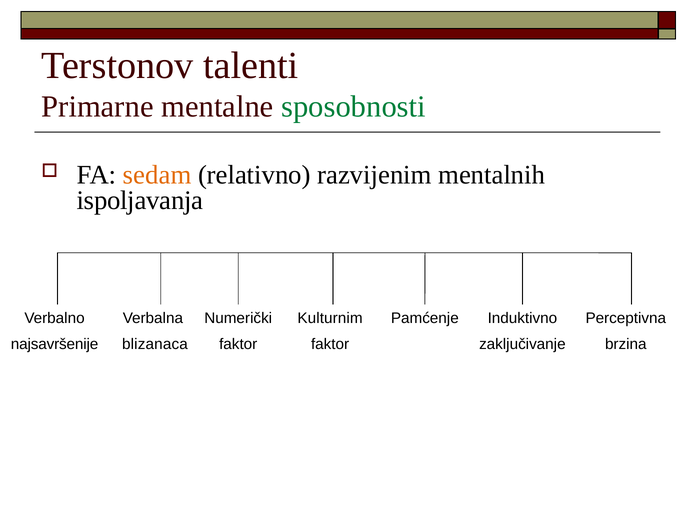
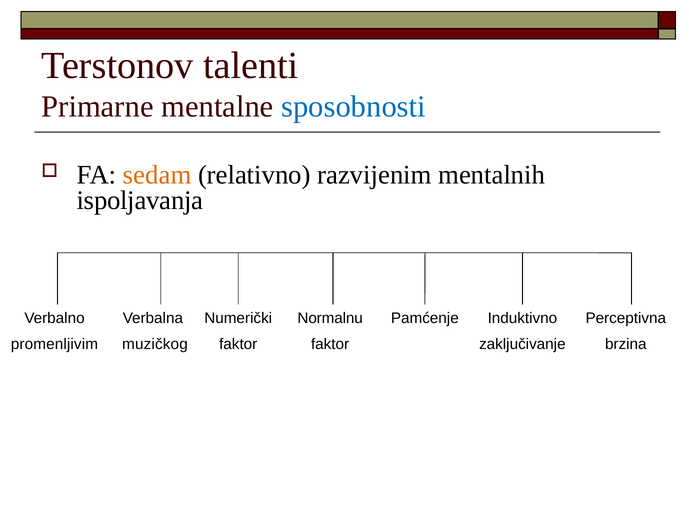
sposobnosti colour: green -> blue
Kulturnim: Kulturnim -> Normalnu
najsavršenije: najsavršenije -> promenljivim
blizanaca: blizanaca -> muzičkog
